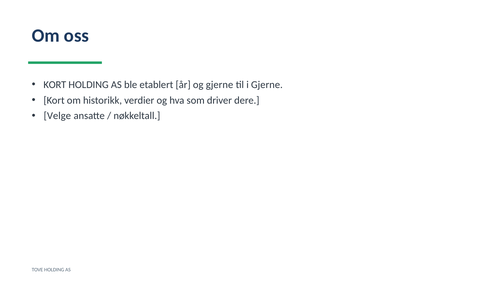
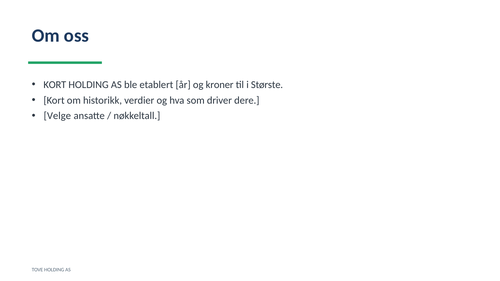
og gjerne: gjerne -> kroner
i Gjerne: Gjerne -> Største
